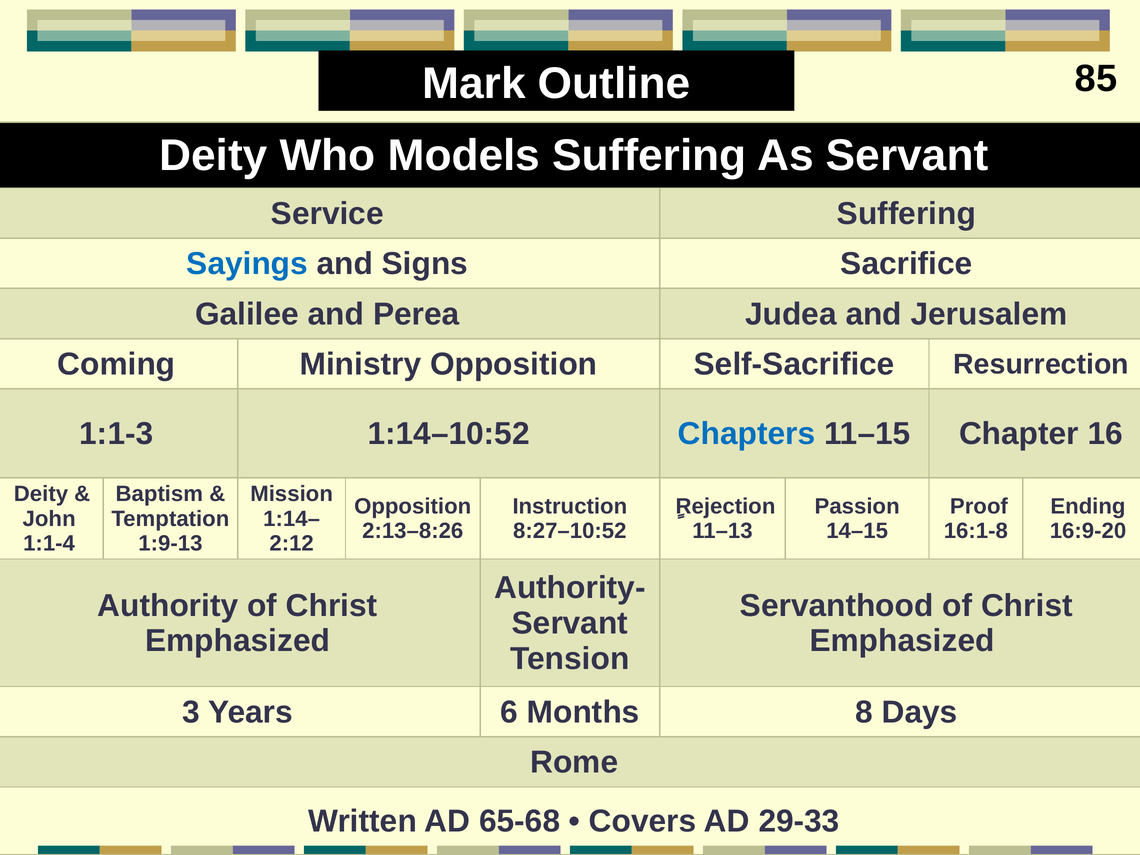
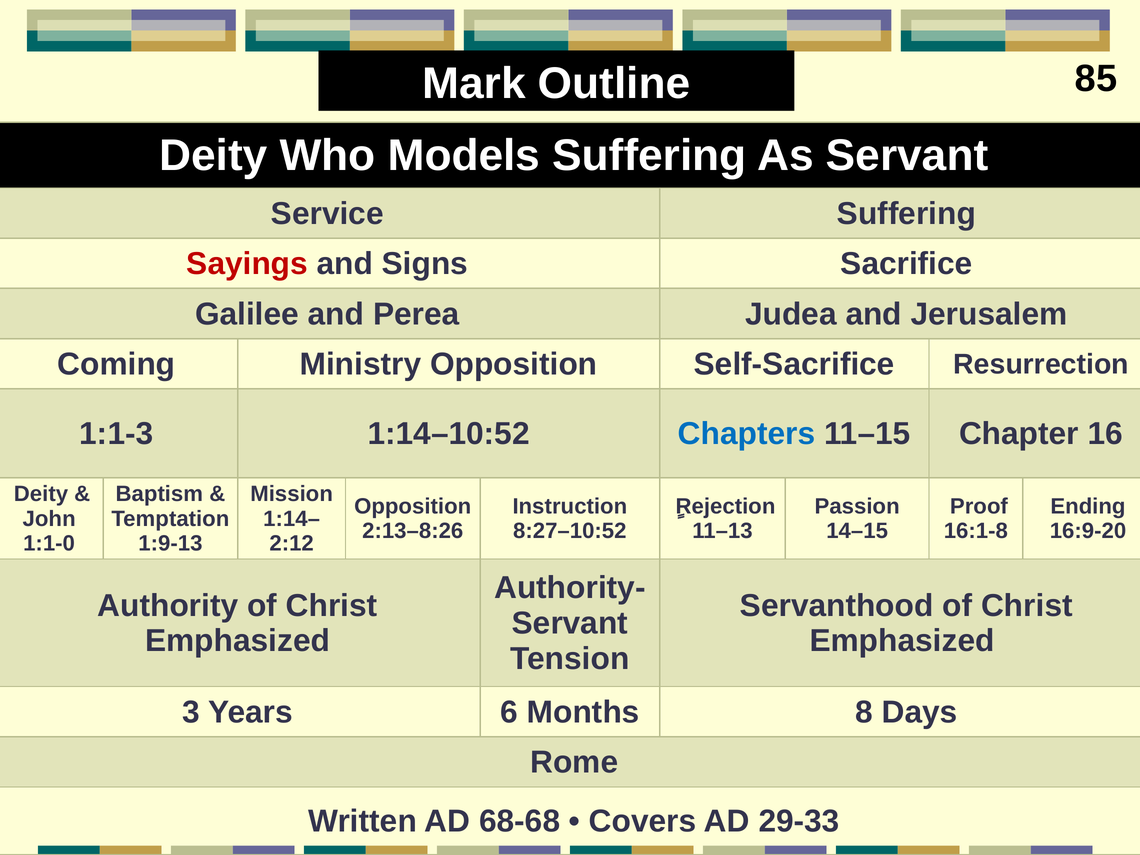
Sayings colour: blue -> red
1:1-4: 1:1-4 -> 1:1-0
65-68: 65-68 -> 68-68
